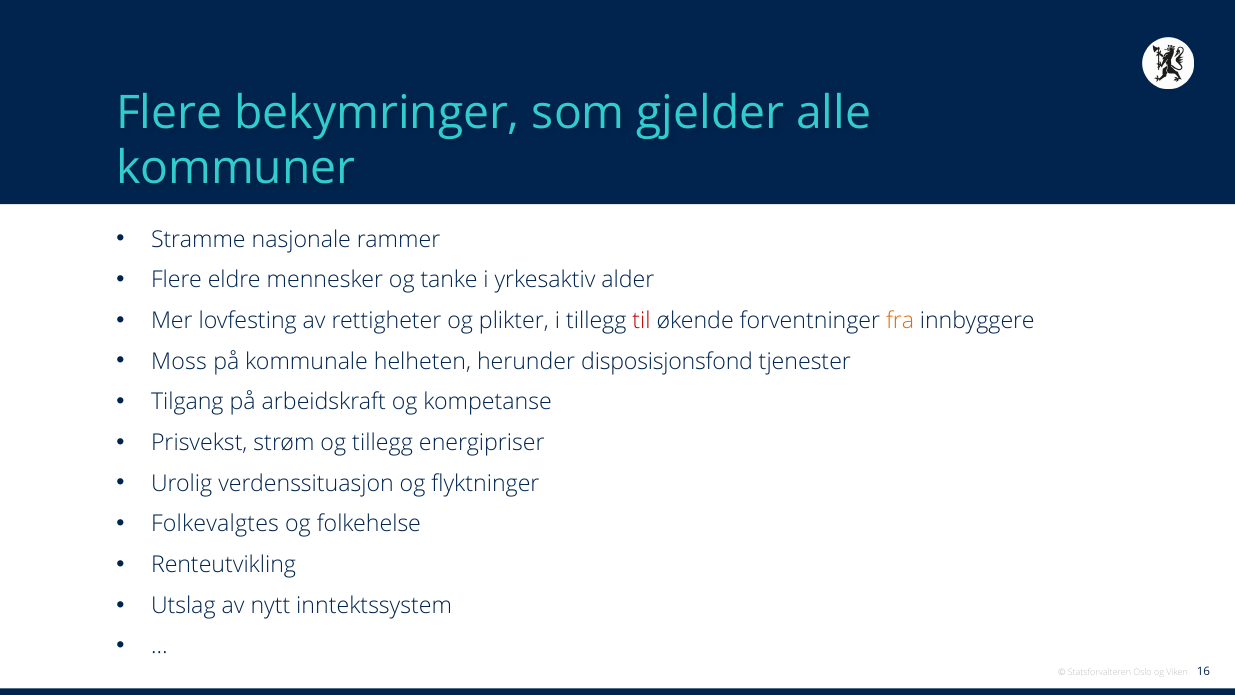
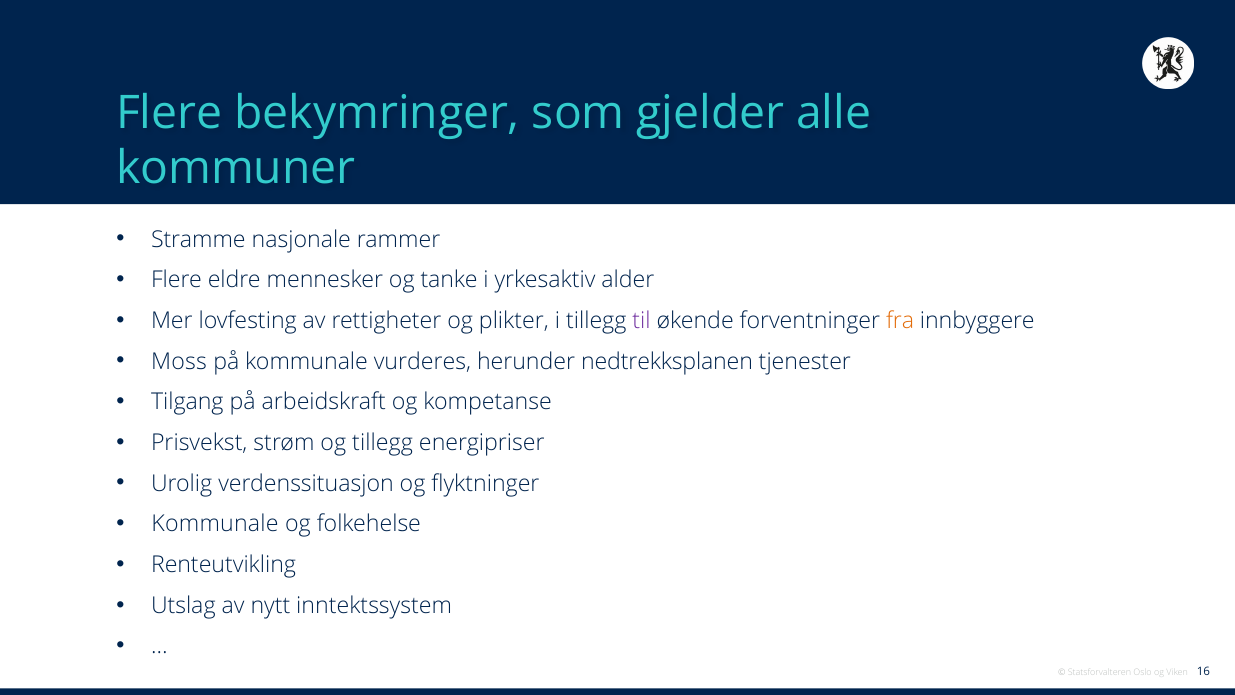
til colour: red -> purple
helheten: helheten -> vurderes
disposisjonsfond: disposisjonsfond -> nedtrekksplanen
Folkevalgtes at (215, 524): Folkevalgtes -> Kommunale
